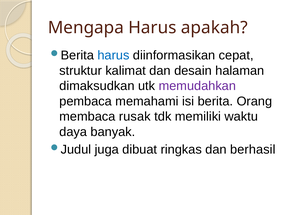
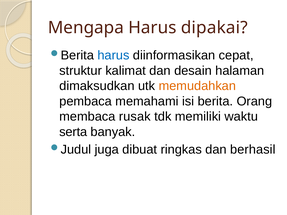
apakah: apakah -> dipakai
memudahkan colour: purple -> orange
daya: daya -> serta
